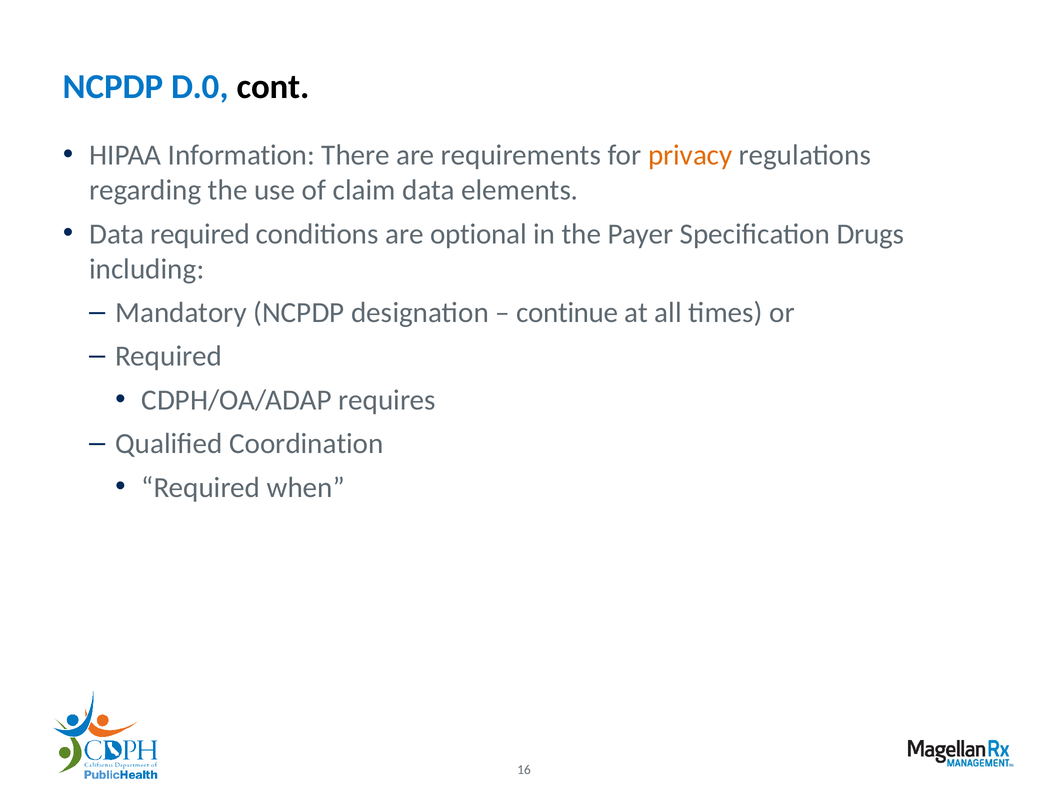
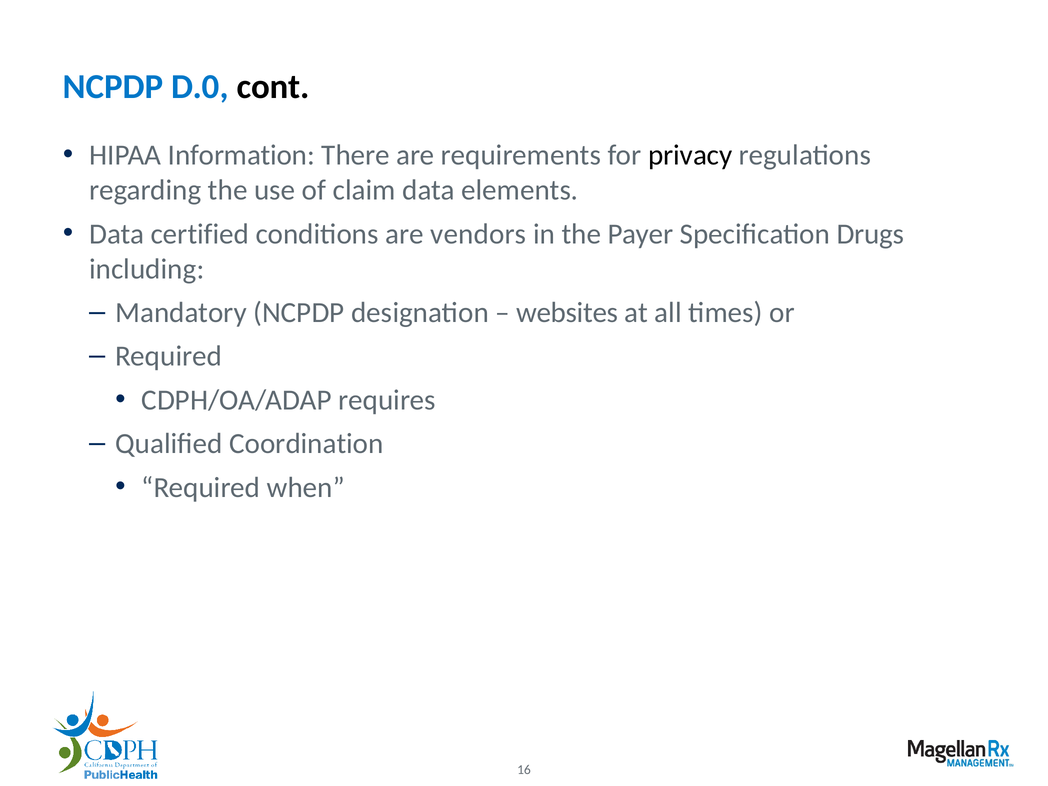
privacy colour: orange -> black
Data required: required -> certified
optional: optional -> vendors
continue: continue -> websites
